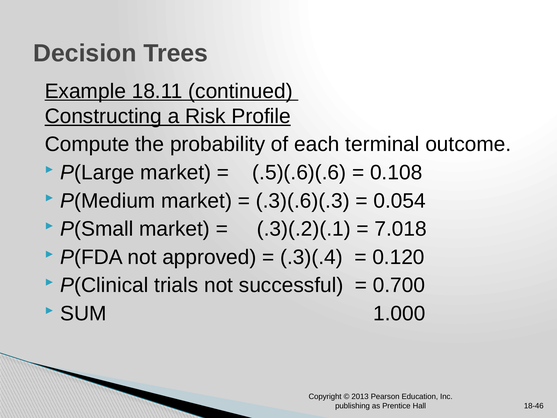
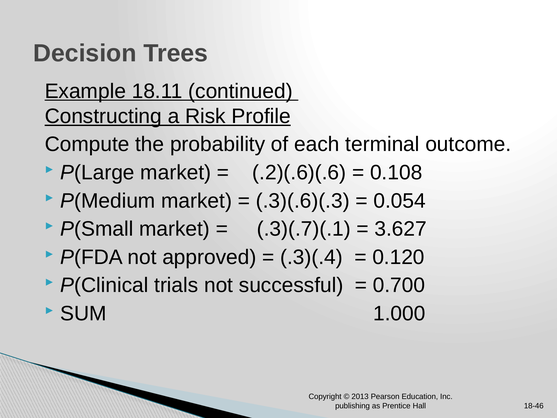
.5)(.6)(.6: .5)(.6)(.6 -> .2)(.6)(.6
.3)(.2)(.1: .3)(.2)(.1 -> .3)(.7)(.1
7.018: 7.018 -> 3.627
